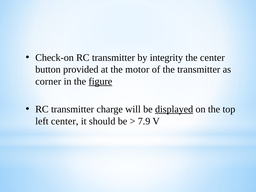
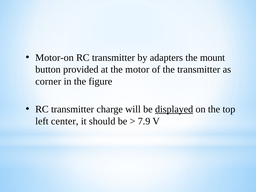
Check-on: Check-on -> Motor-on
integrity: integrity -> adapters
the center: center -> mount
figure underline: present -> none
